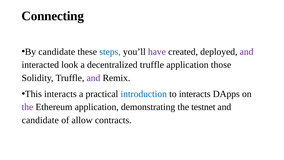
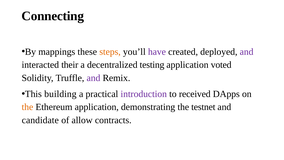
By candidate: candidate -> mappings
steps colour: blue -> orange
look: look -> their
decentralized truffle: truffle -> testing
those: those -> voted
This interacts: interacts -> building
introduction colour: blue -> purple
to interacts: interacts -> received
the at (27, 107) colour: purple -> orange
